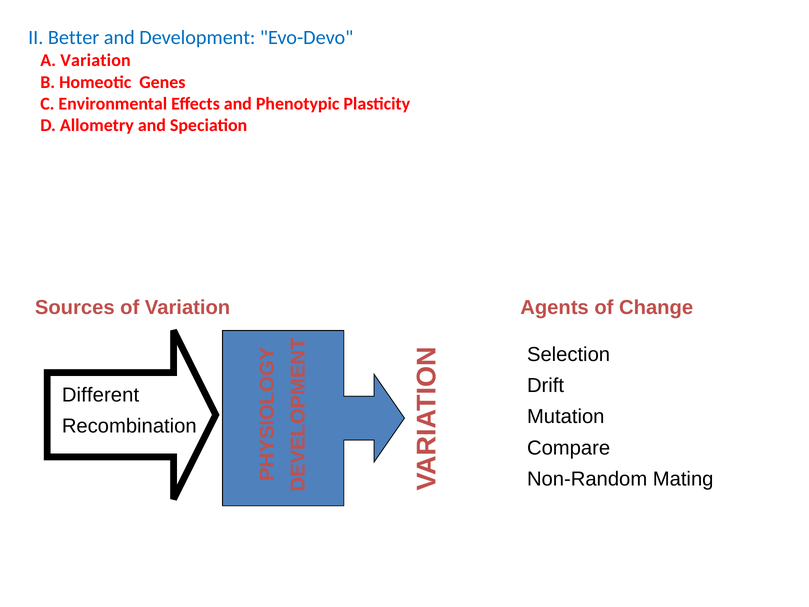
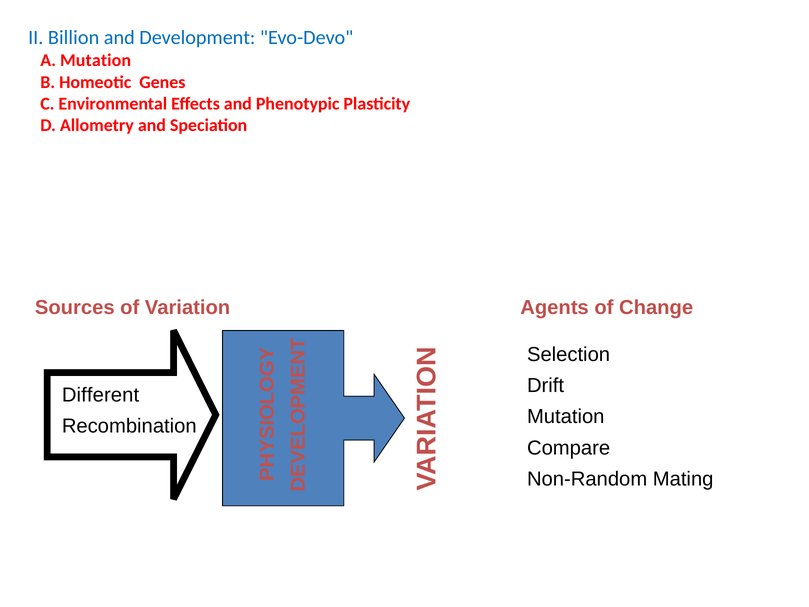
Better: Better -> Billion
A Variation: Variation -> Mutation
